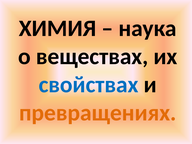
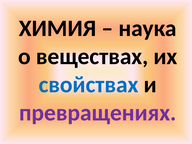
превращениях colour: orange -> purple
